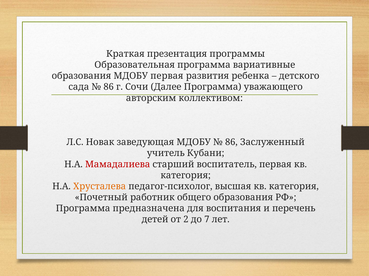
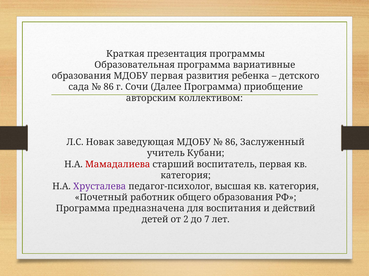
уважающего: уважающего -> приобщение
Хрусталева colour: orange -> purple
перечень: перечень -> действий
